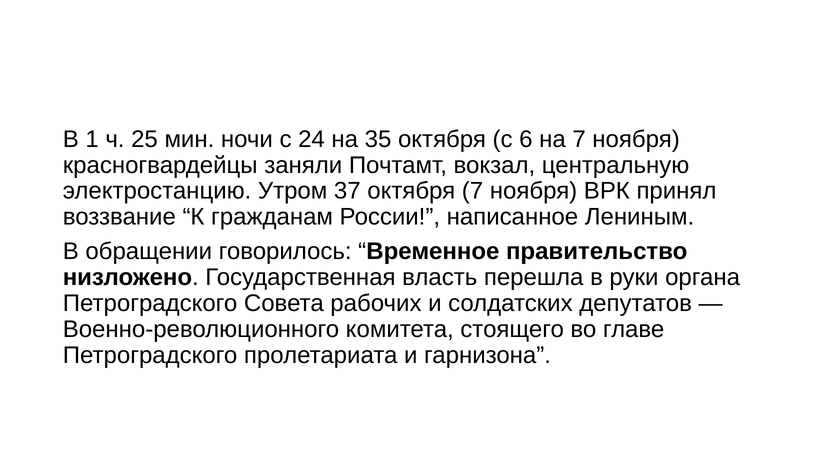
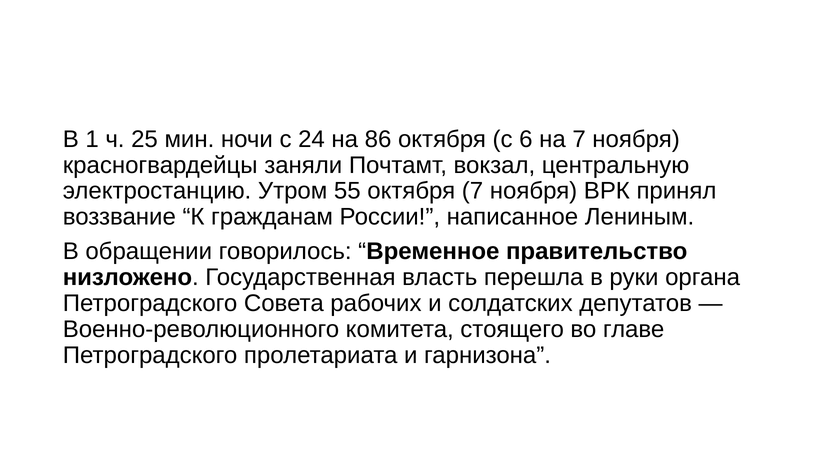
35: 35 -> 86
37: 37 -> 55
